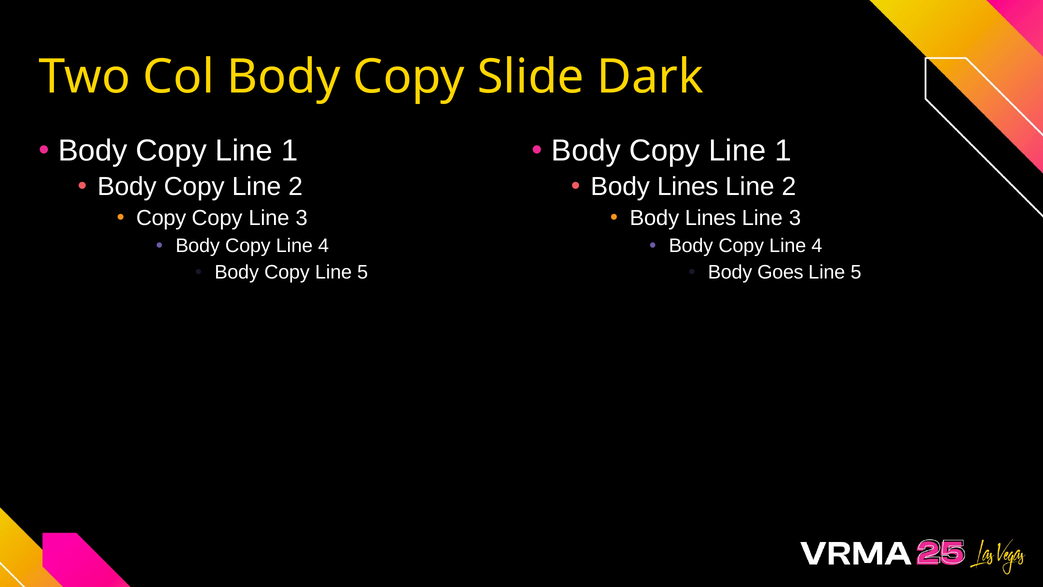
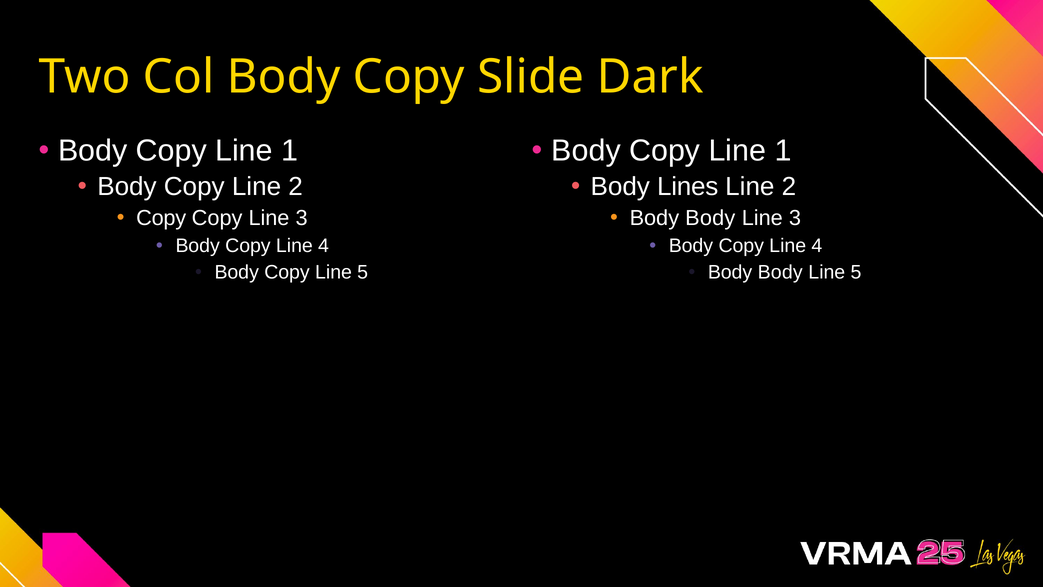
Lines at (711, 218): Lines -> Body
Goes at (780, 272): Goes -> Body
